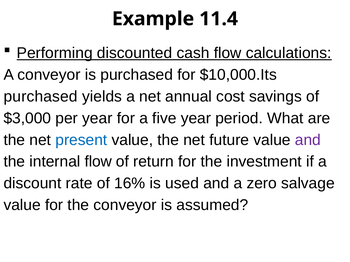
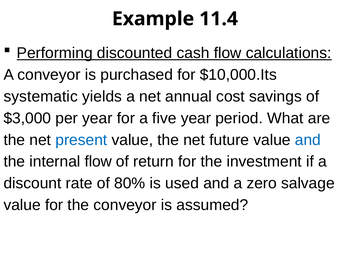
purchased at (41, 97): purchased -> systematic
and at (308, 140) colour: purple -> blue
16%: 16% -> 80%
